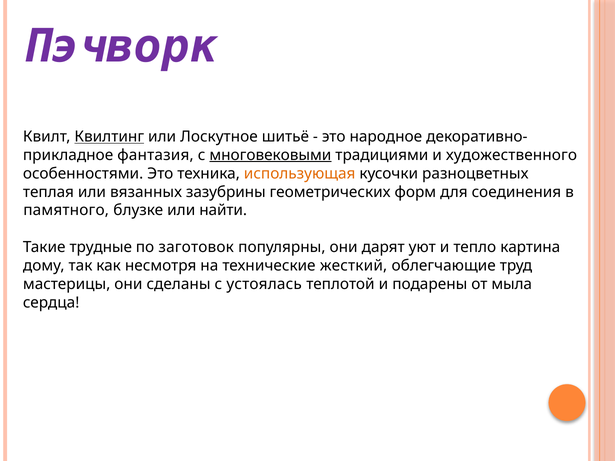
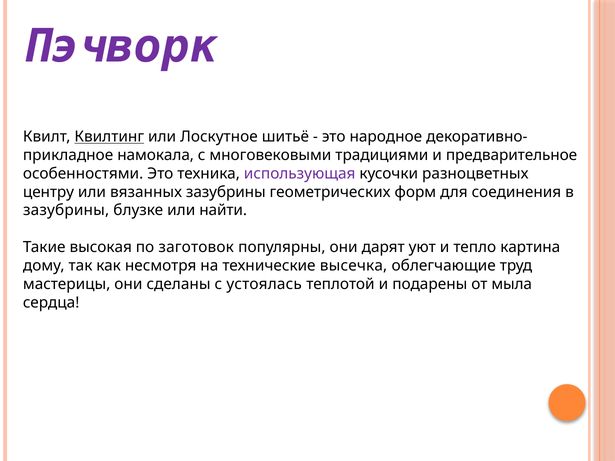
фантазия: фантазия -> намокала
многовековыми underline: present -> none
художественного: художественного -> предварительное
использующая colour: orange -> purple
теплая: теплая -> центру
памятного at (66, 210): памятного -> зазубрины
трудные: трудные -> высокая
жесткий: жесткий -> высечка
